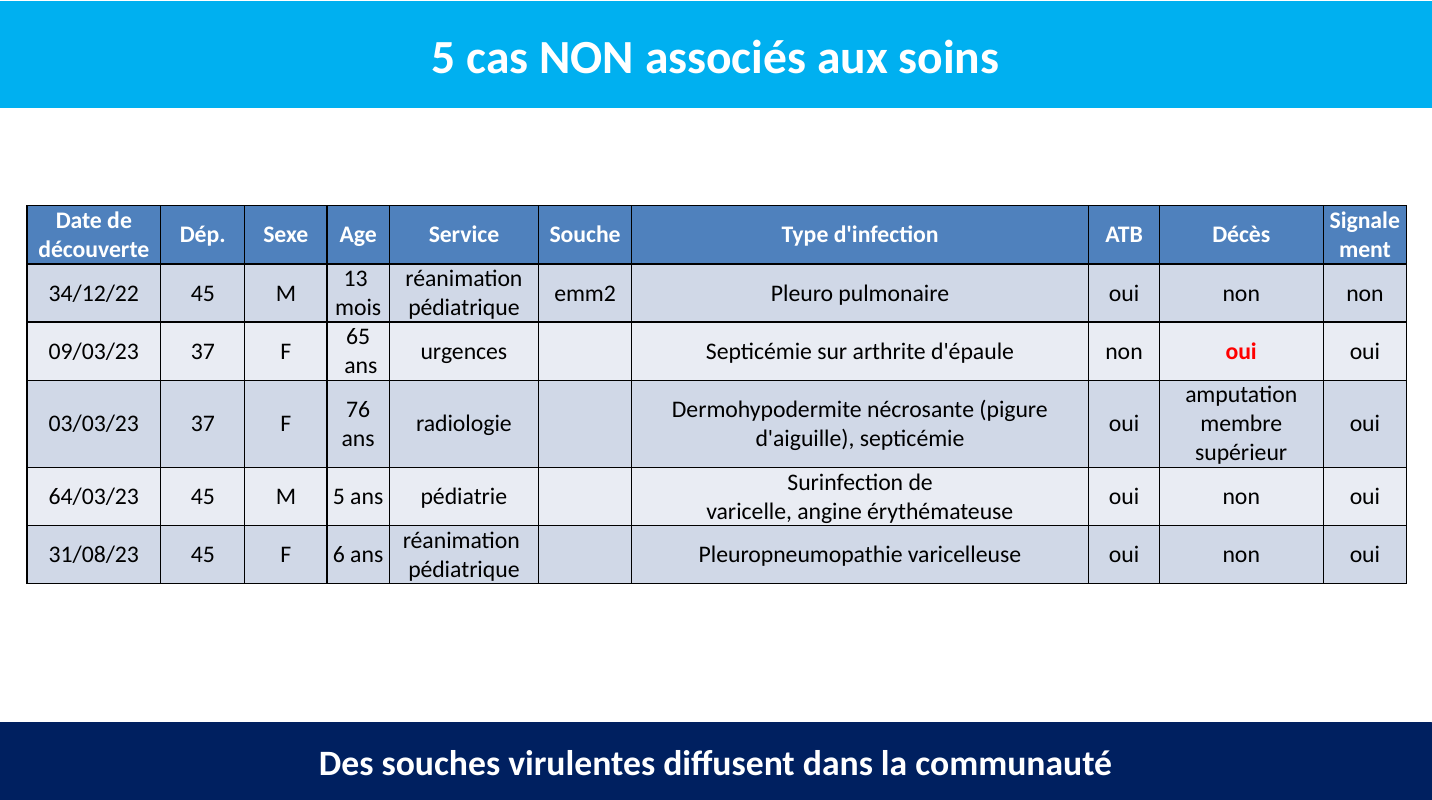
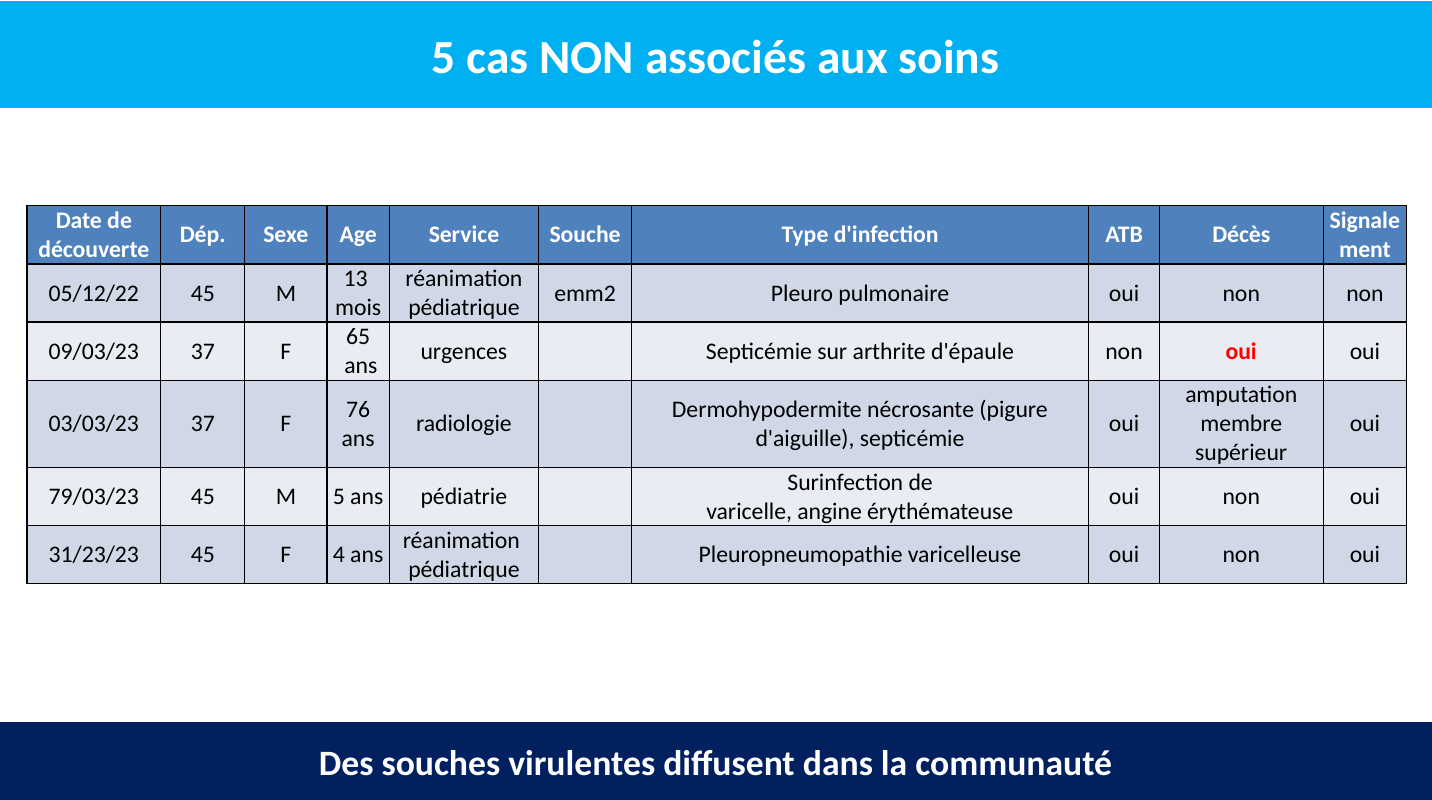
34/12/22: 34/12/22 -> 05/12/22
64/03/23: 64/03/23 -> 79/03/23
31/08/23: 31/08/23 -> 31/23/23
6: 6 -> 4
